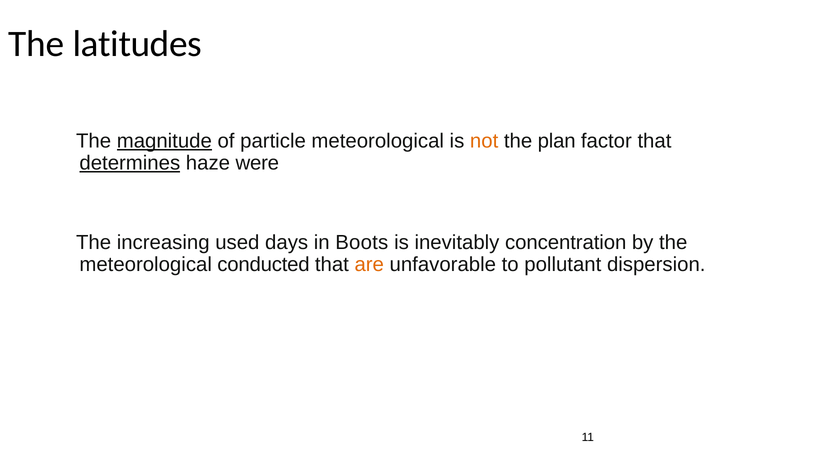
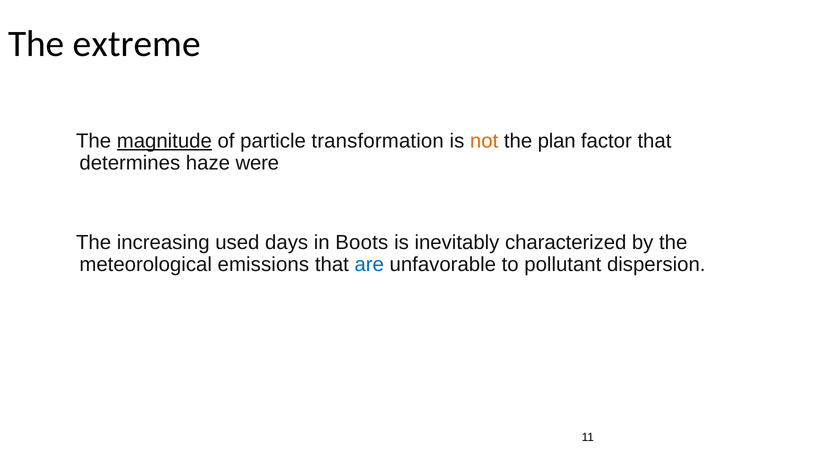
latitudes: latitudes -> extreme
particle meteorological: meteorological -> transformation
determines underline: present -> none
concentration: concentration -> characterized
conducted: conducted -> emissions
are colour: orange -> blue
